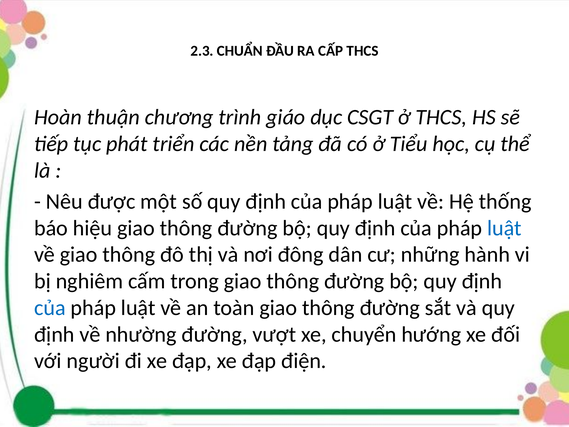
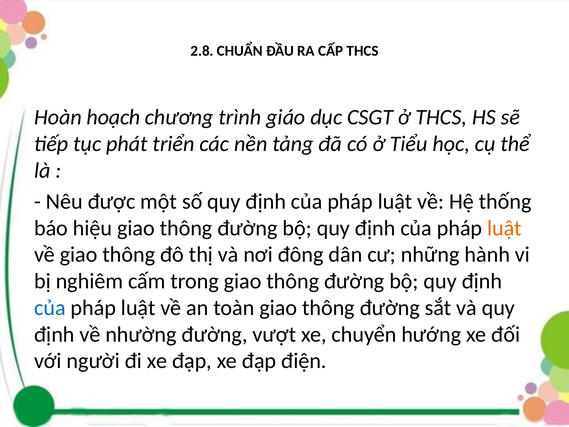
2.3: 2.3 -> 2.8
thuận: thuận -> hoạch
luật at (504, 228) colour: blue -> orange
